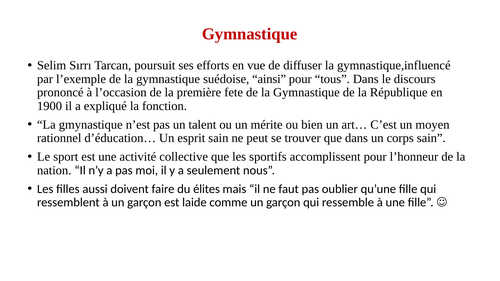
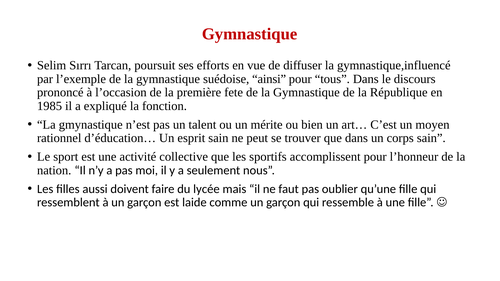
1900: 1900 -> 1985
élites: élites -> lycée
